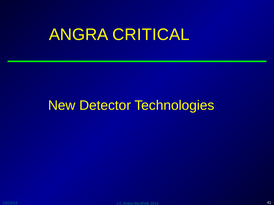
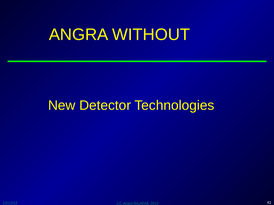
CRITICAL: CRITICAL -> WITHOUT
